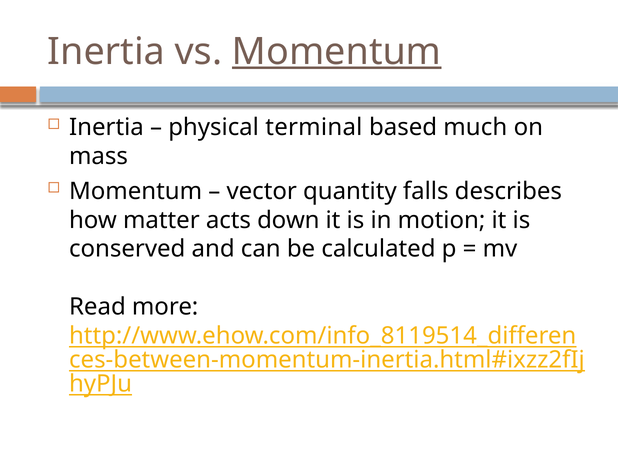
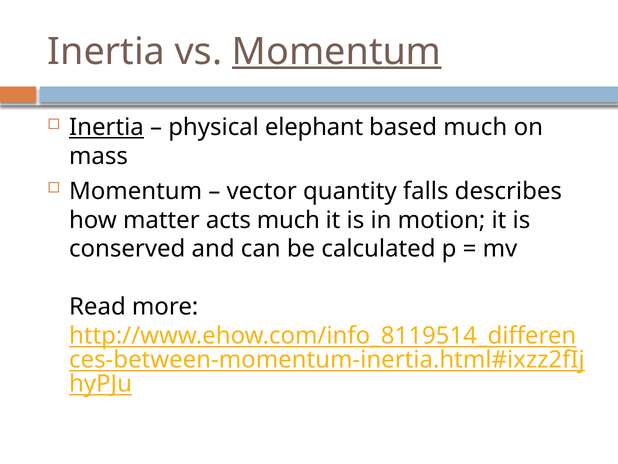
Inertia at (106, 127) underline: none -> present
terminal: terminal -> elephant
acts down: down -> much
